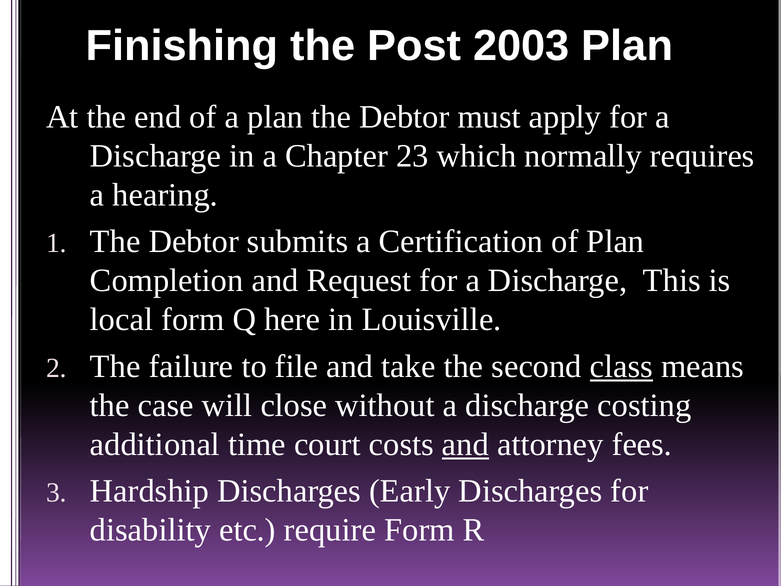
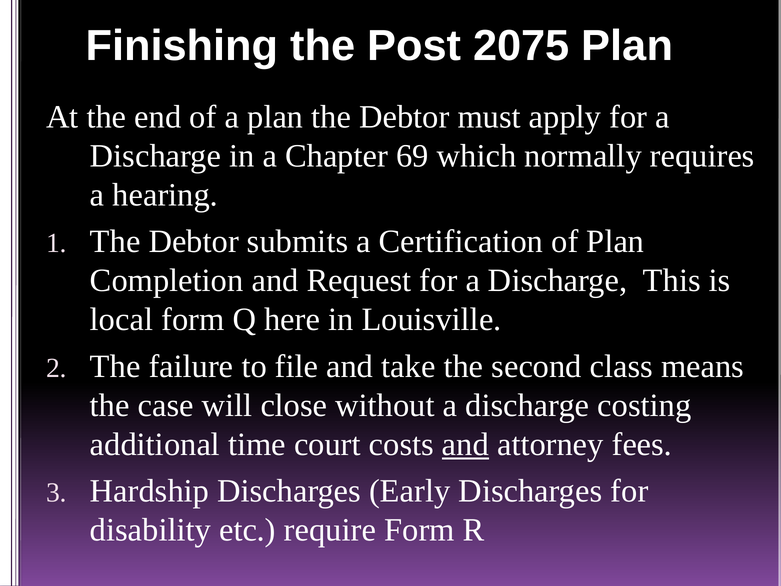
2003: 2003 -> 2075
23: 23 -> 69
class underline: present -> none
